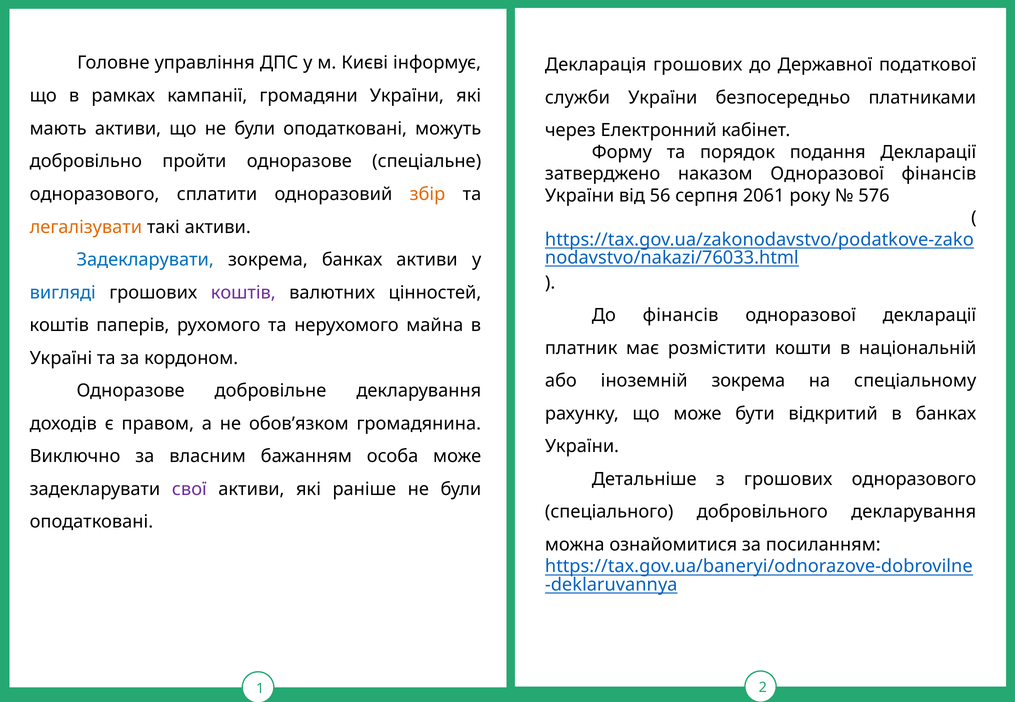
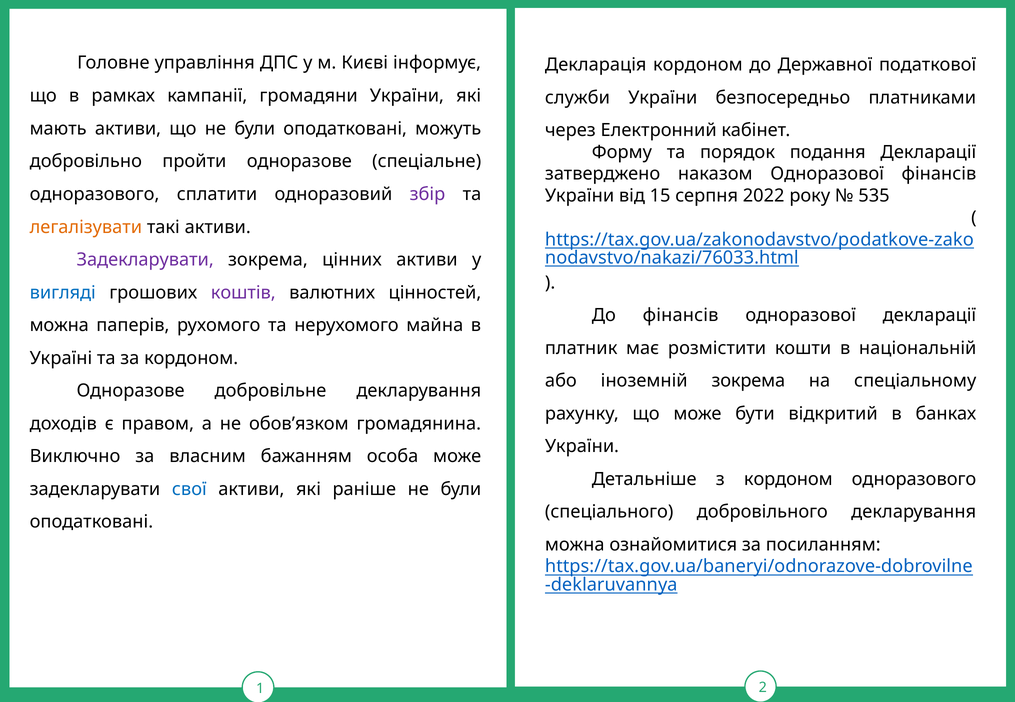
Декларація грошових: грошових -> кордоном
збір colour: orange -> purple
56: 56 -> 15
2061: 2061 -> 2022
576: 576 -> 535
Задекларувати at (145, 260) colour: blue -> purple
зокрема банках: банках -> цінних
коштів at (59, 326): коштів -> можна
з грошових: грошових -> кордоном
свої colour: purple -> blue
